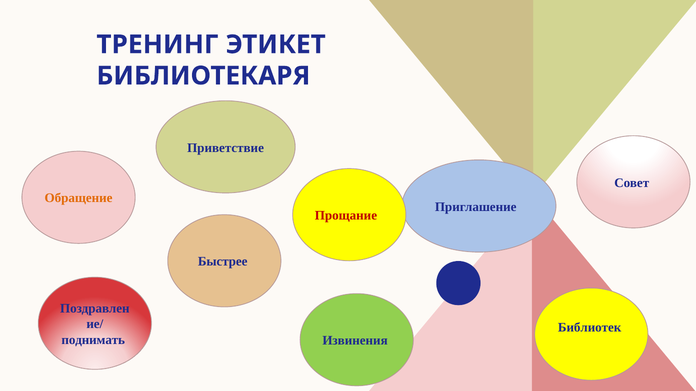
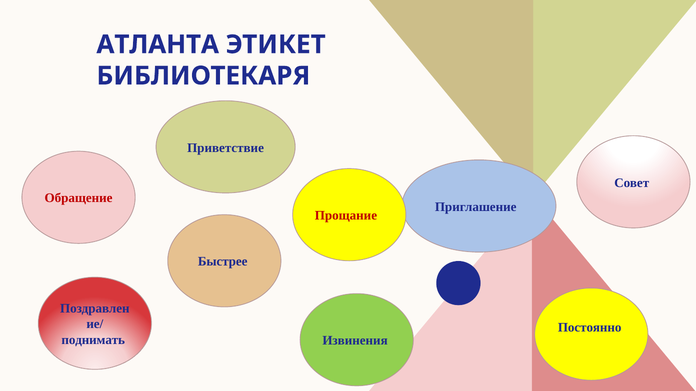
ТРЕНИНГ: ТРЕНИНГ -> АТЛАНТА
Обращение colour: orange -> red
Библиотек: Библиотек -> Постоянно
